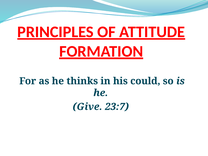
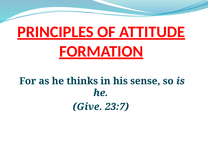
could: could -> sense
